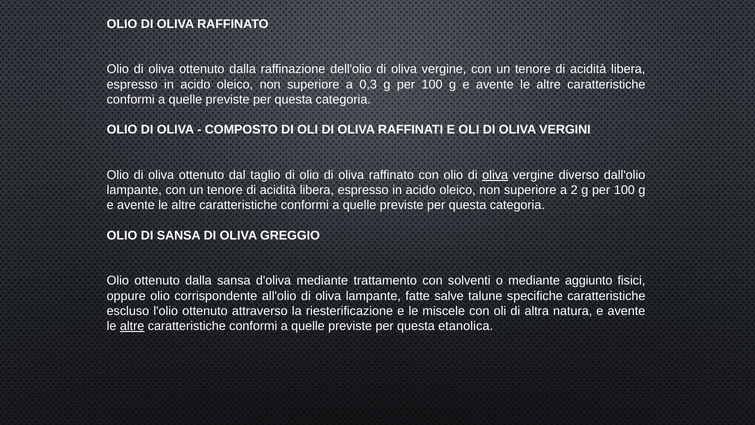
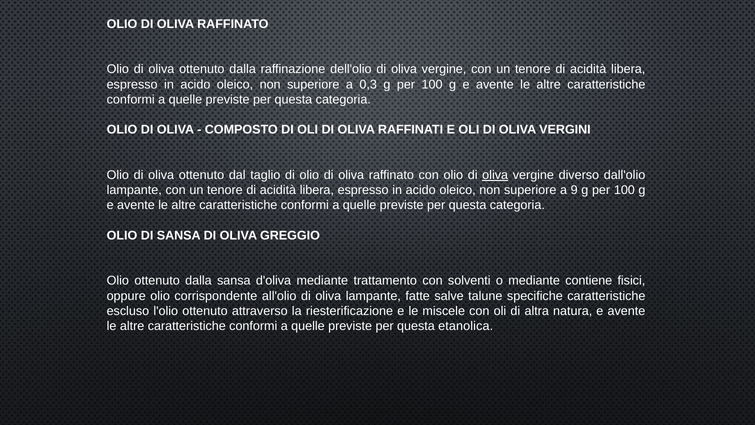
2: 2 -> 9
aggiunto: aggiunto -> contiene
altre at (132, 326) underline: present -> none
